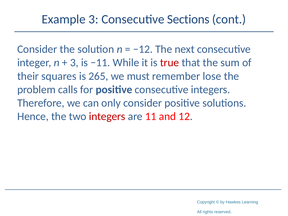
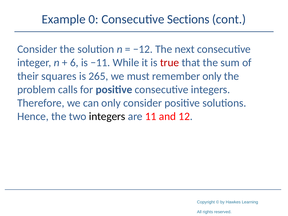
Example 3: 3 -> 0
3 at (74, 63): 3 -> 6
remember lose: lose -> only
integers at (107, 116) colour: red -> black
